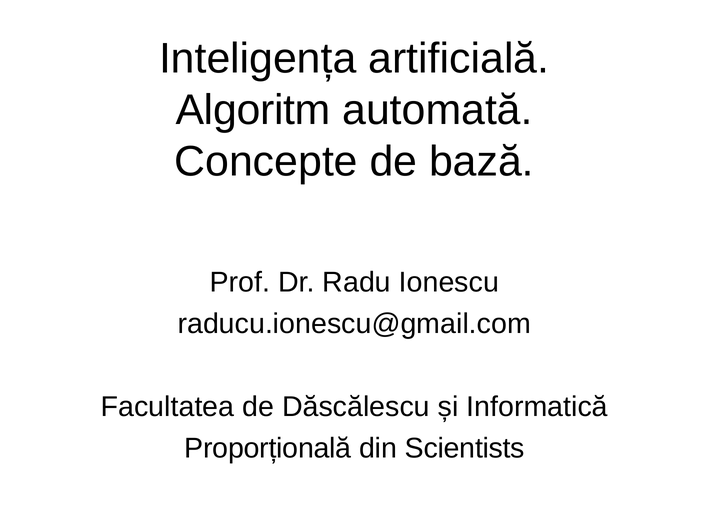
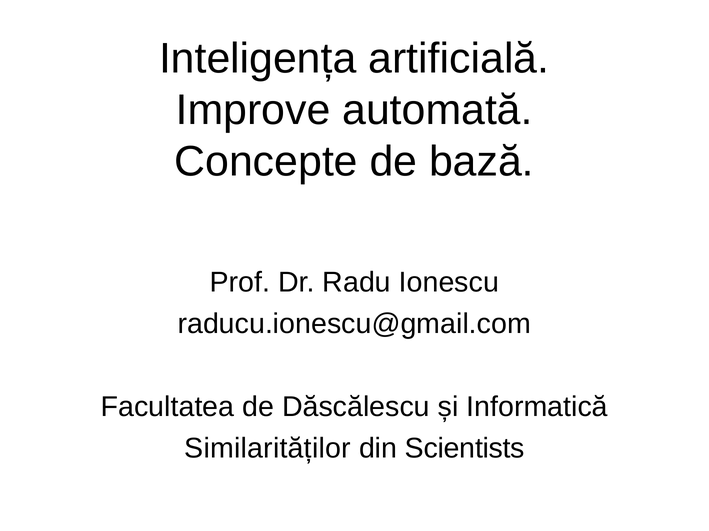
Algoritm: Algoritm -> Improve
Proporțională: Proporțională -> Similarităților
